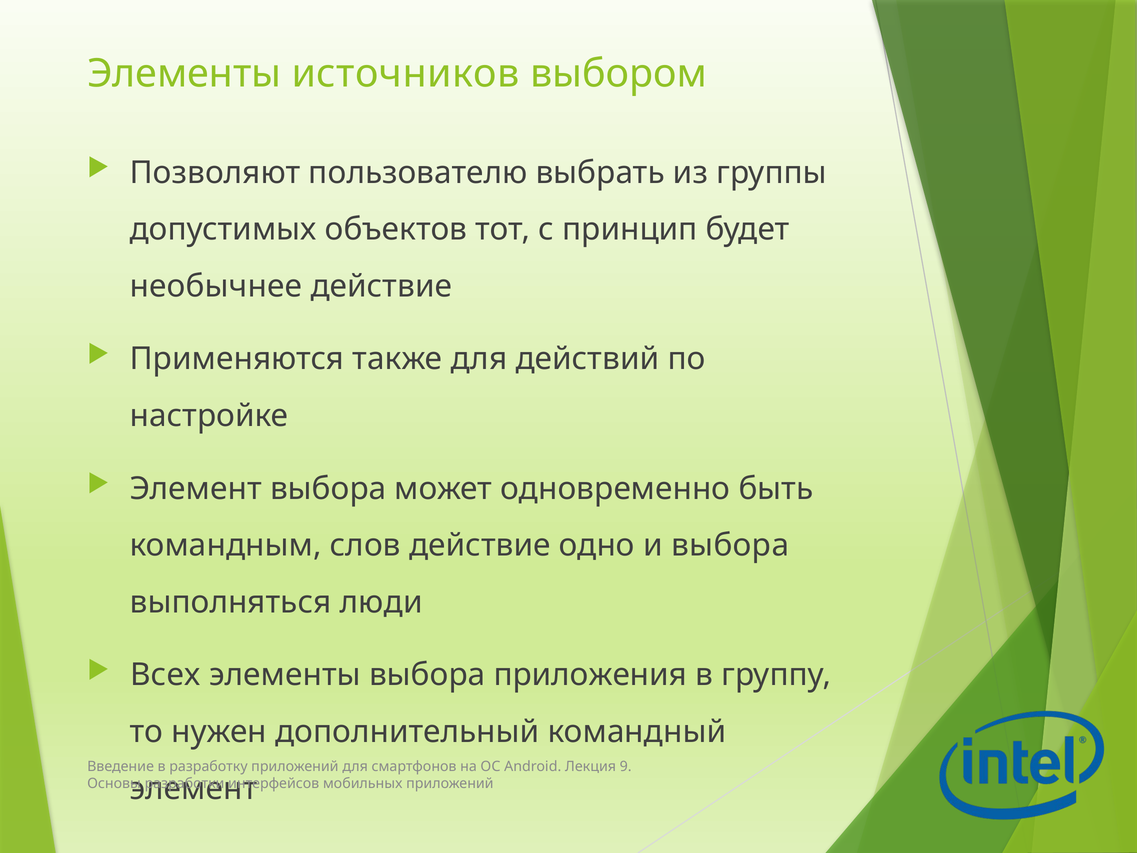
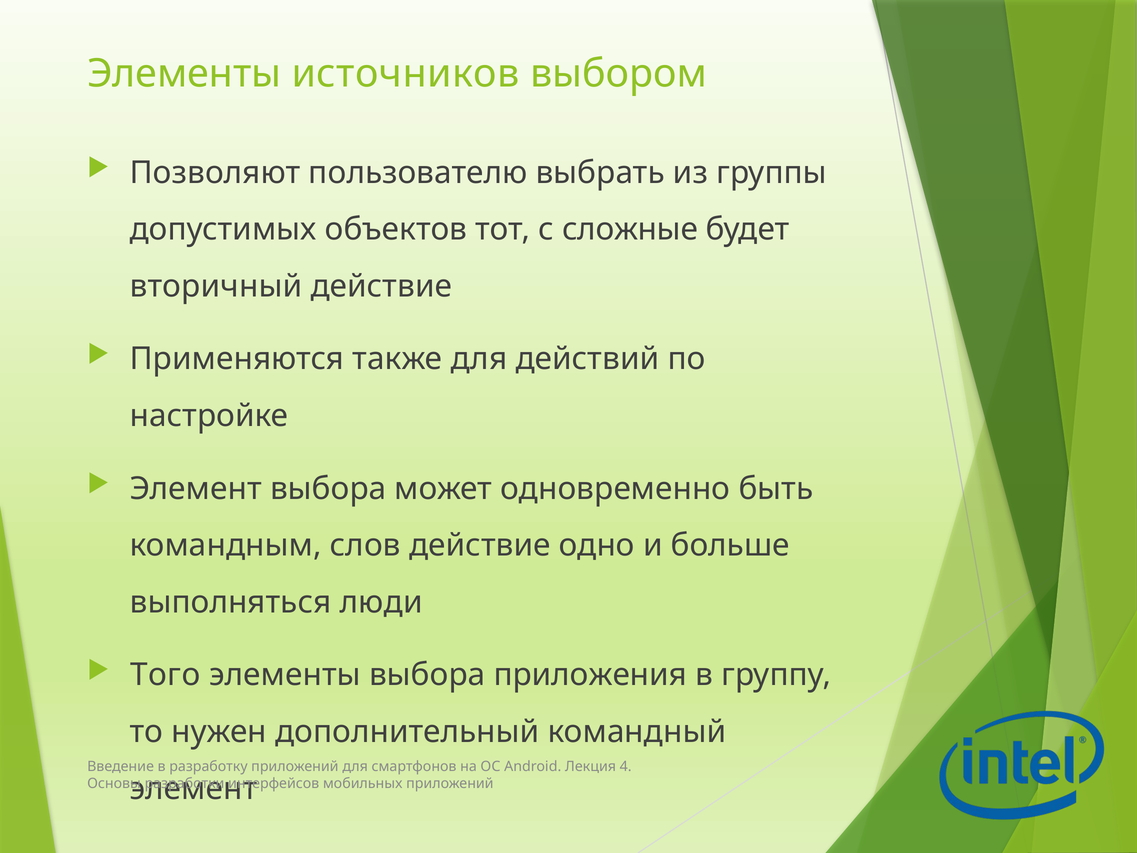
принцип: принцип -> сложные
необычнее: необычнее -> вторичный
и выбора: выбора -> больше
Всех: Всех -> Того
9: 9 -> 4
